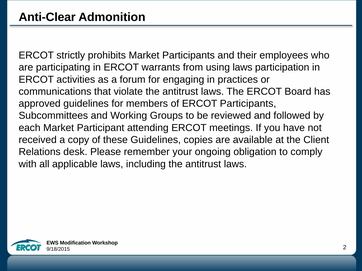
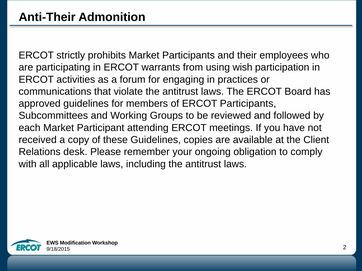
Anti-Clear: Anti-Clear -> Anti-Their
using laws: laws -> wish
